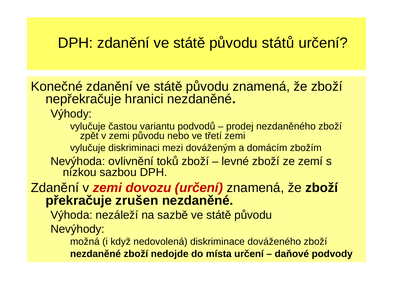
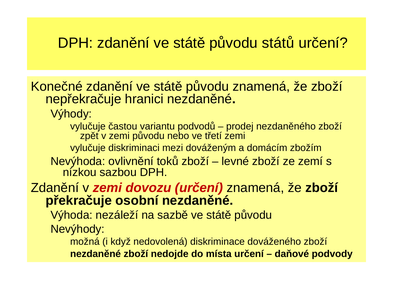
zrušen: zrušen -> osobní
